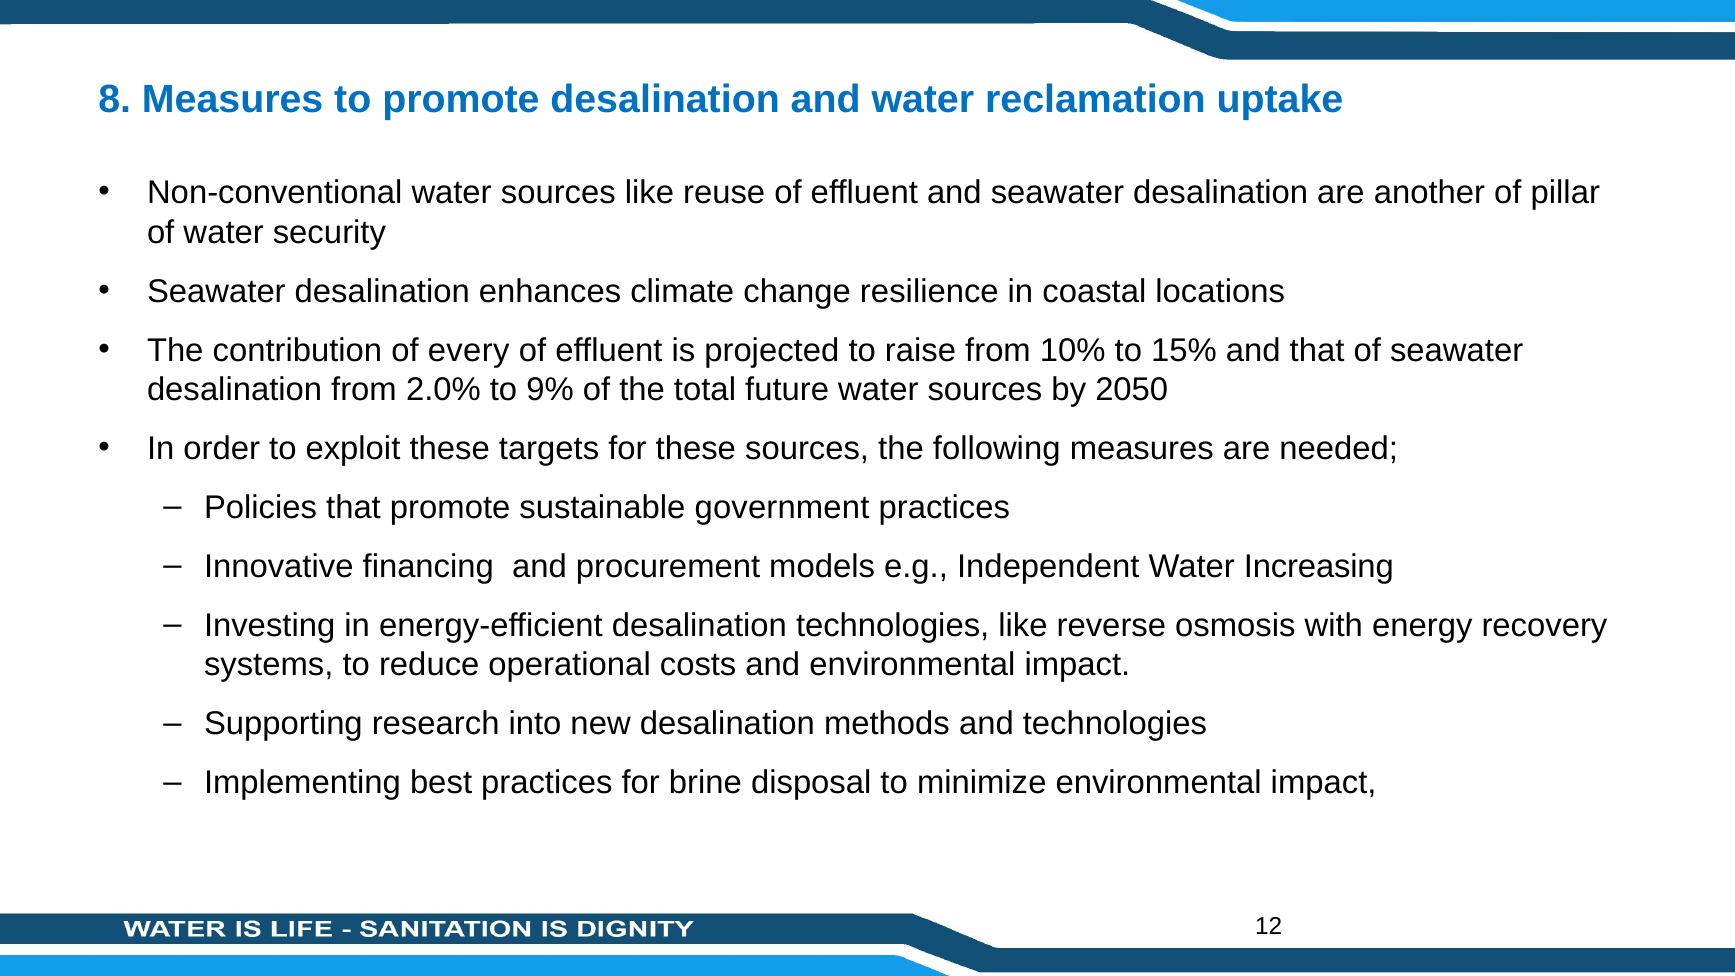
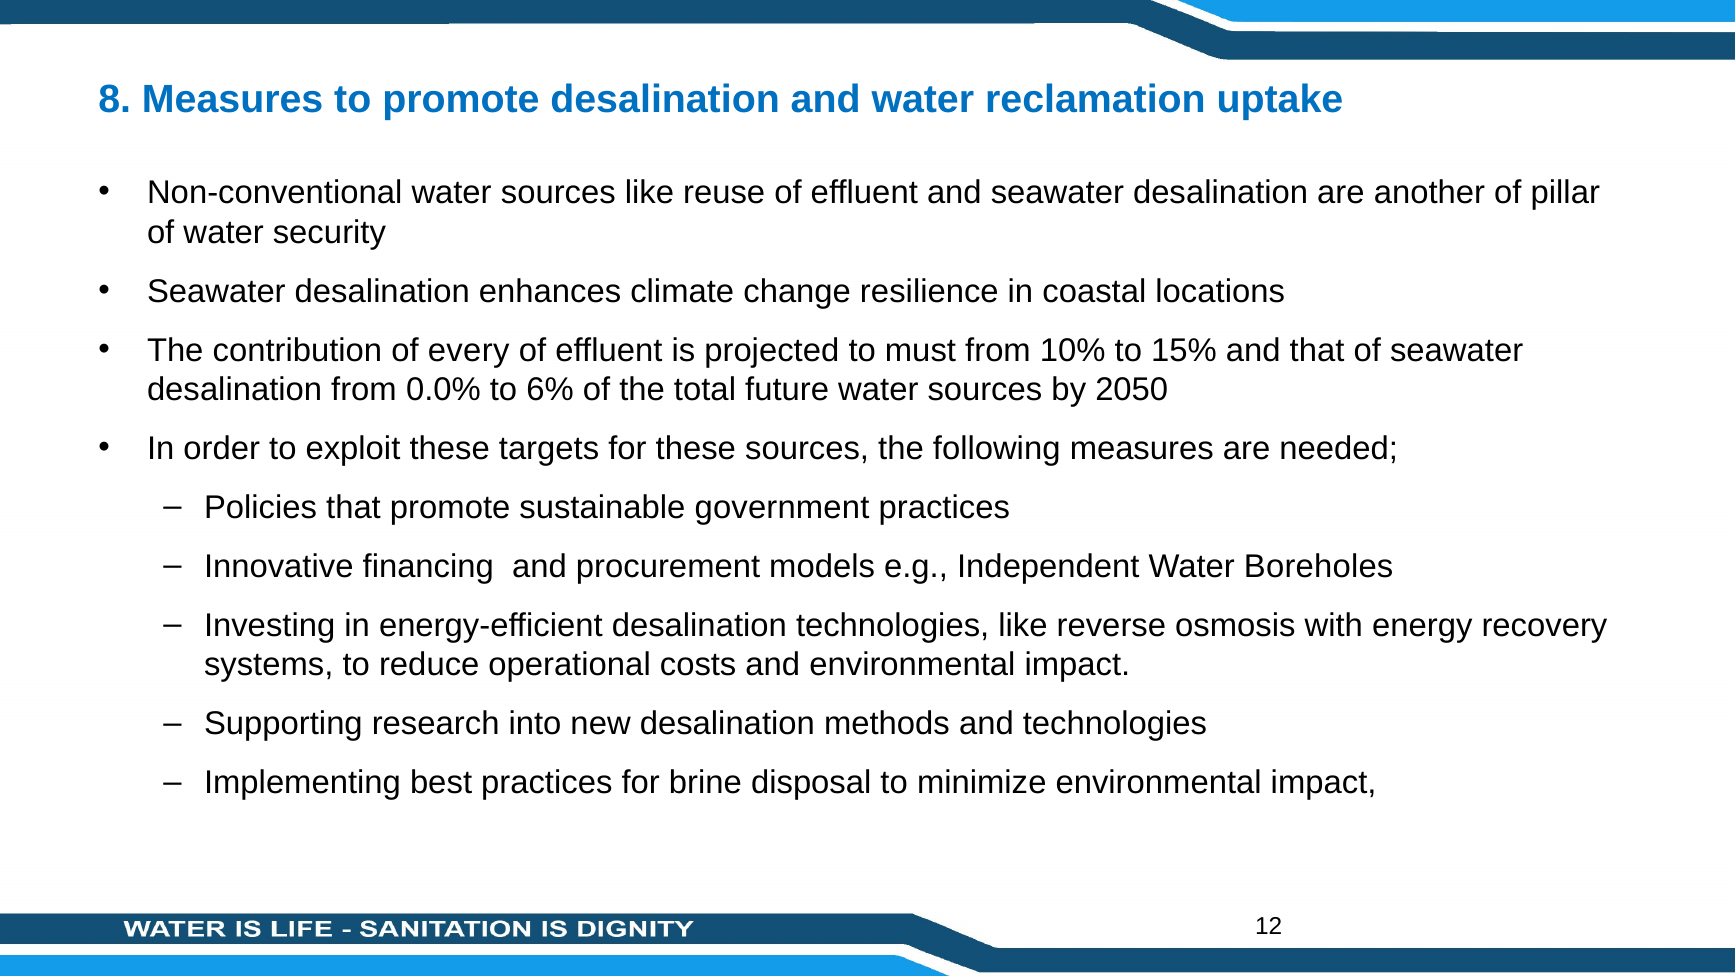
raise: raise -> must
2.0%: 2.0% -> 0.0%
9%: 9% -> 6%
Increasing: Increasing -> Boreholes
